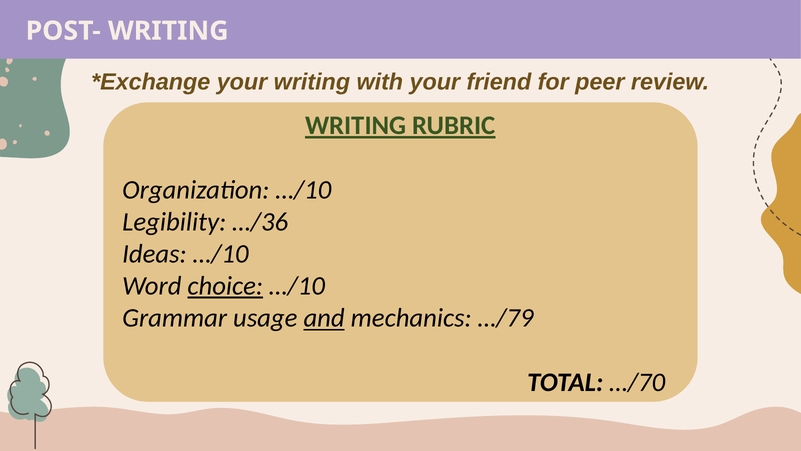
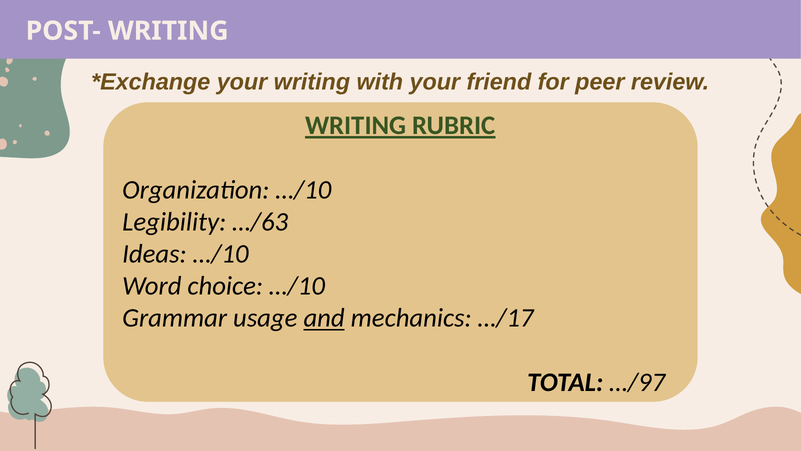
…/36: …/36 -> …/63
choice underline: present -> none
…/79: …/79 -> …/17
…/70: …/70 -> …/97
